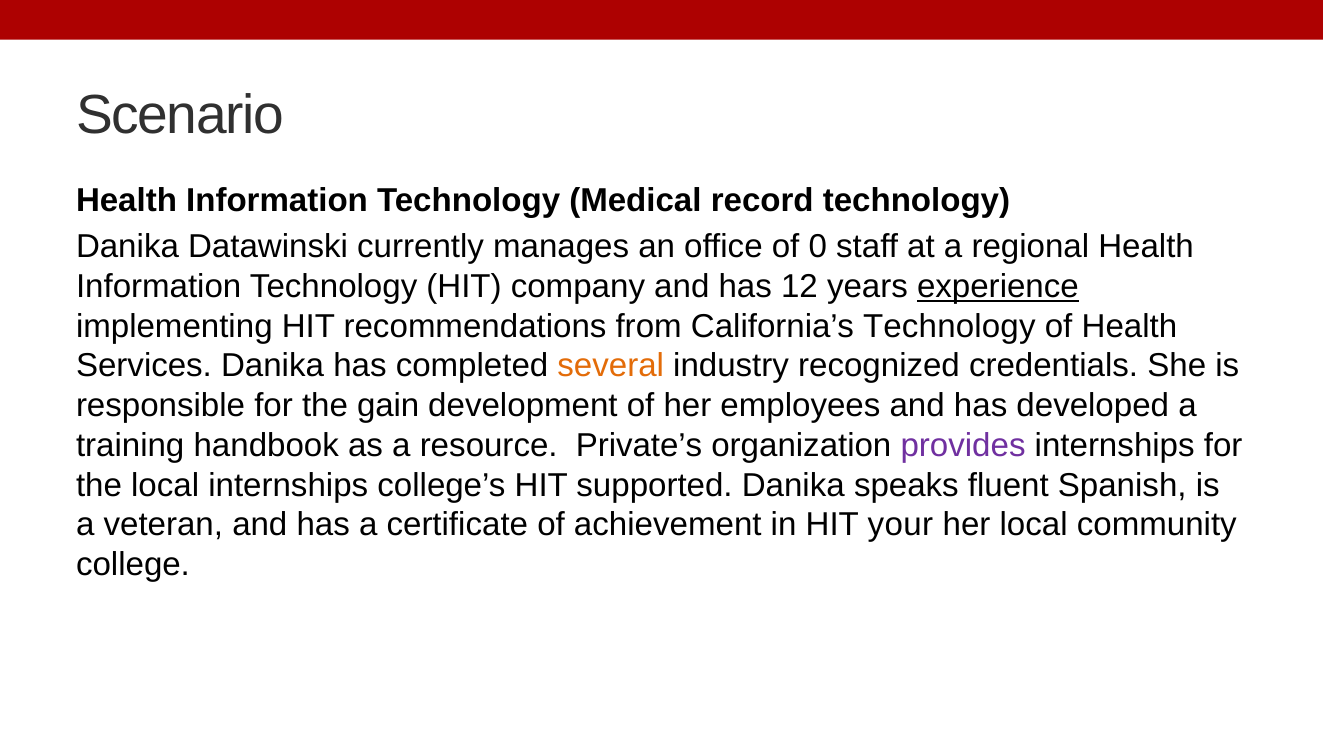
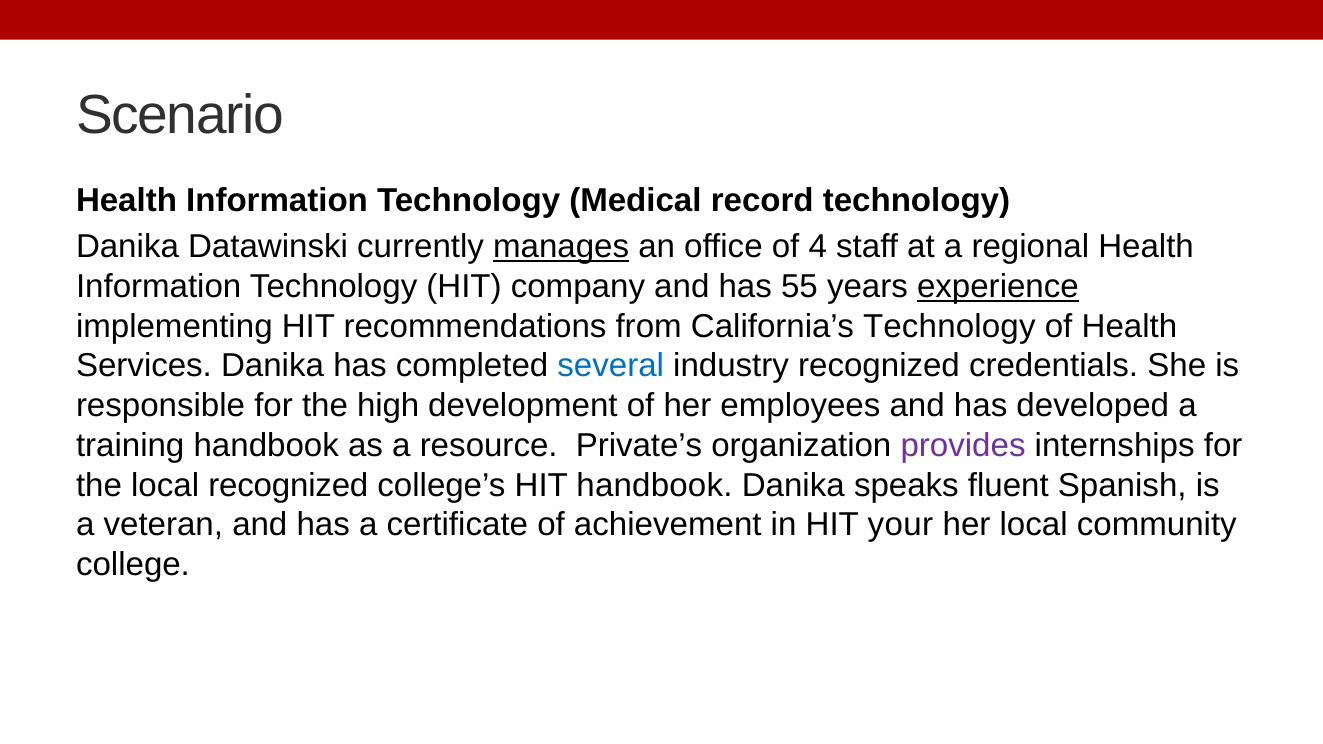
manages underline: none -> present
0: 0 -> 4
12: 12 -> 55
several colour: orange -> blue
gain: gain -> high
local internships: internships -> recognized
HIT supported: supported -> handbook
